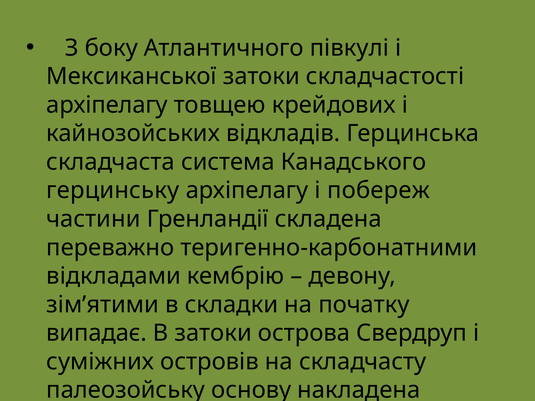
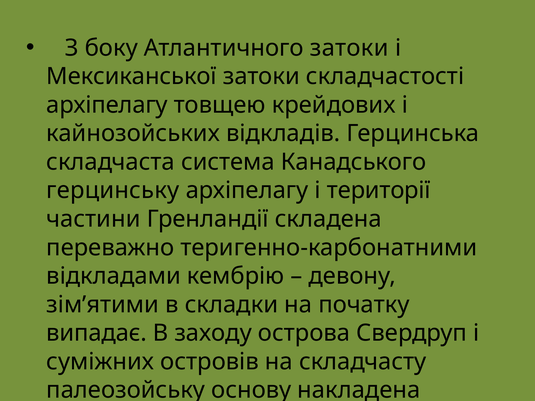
Атлантичного півкулі: півкулі -> затоки
побереж: побереж -> території
В затоки: затоки -> заходу
